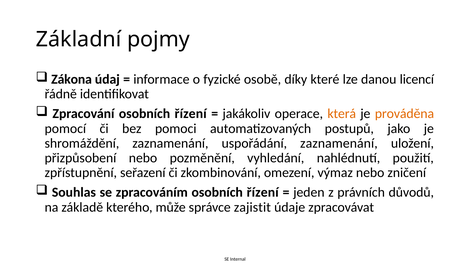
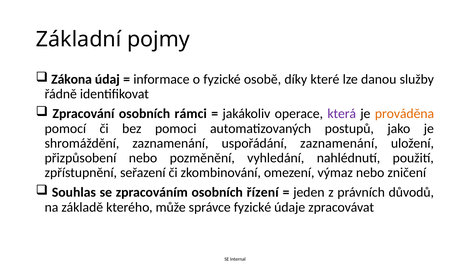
licencí: licencí -> služby
Zpracování osobních řízení: řízení -> rámci
která colour: orange -> purple
správce zajistit: zajistit -> fyzické
